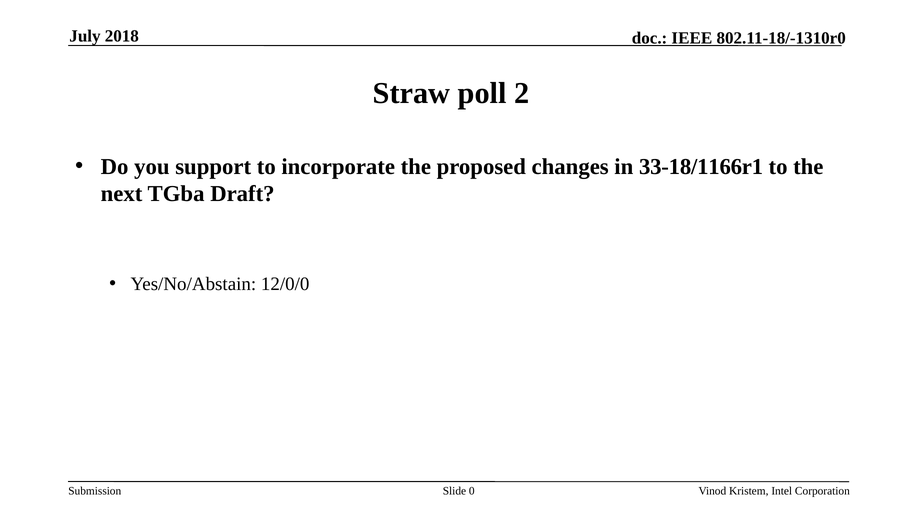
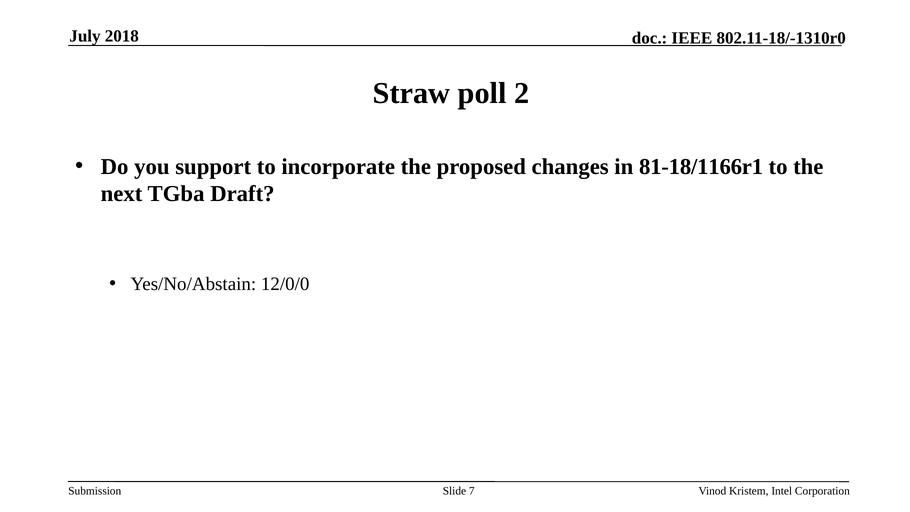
33-18/1166r1: 33-18/1166r1 -> 81-18/1166r1
0: 0 -> 7
